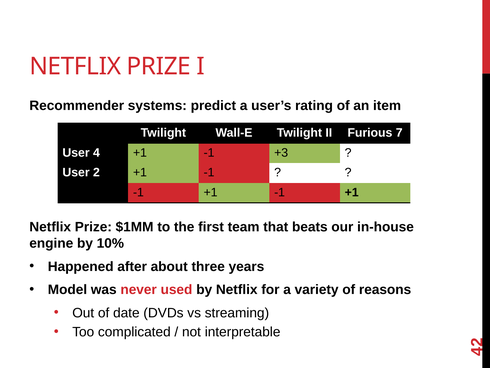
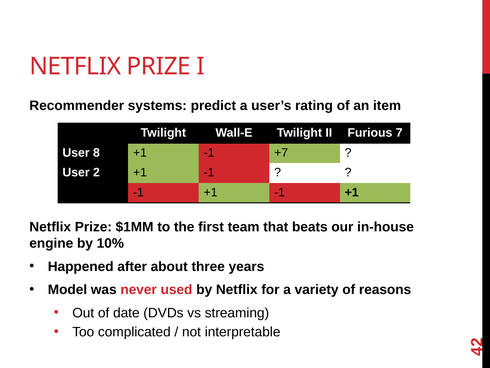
User 4: 4 -> 8
+3: +3 -> +7
